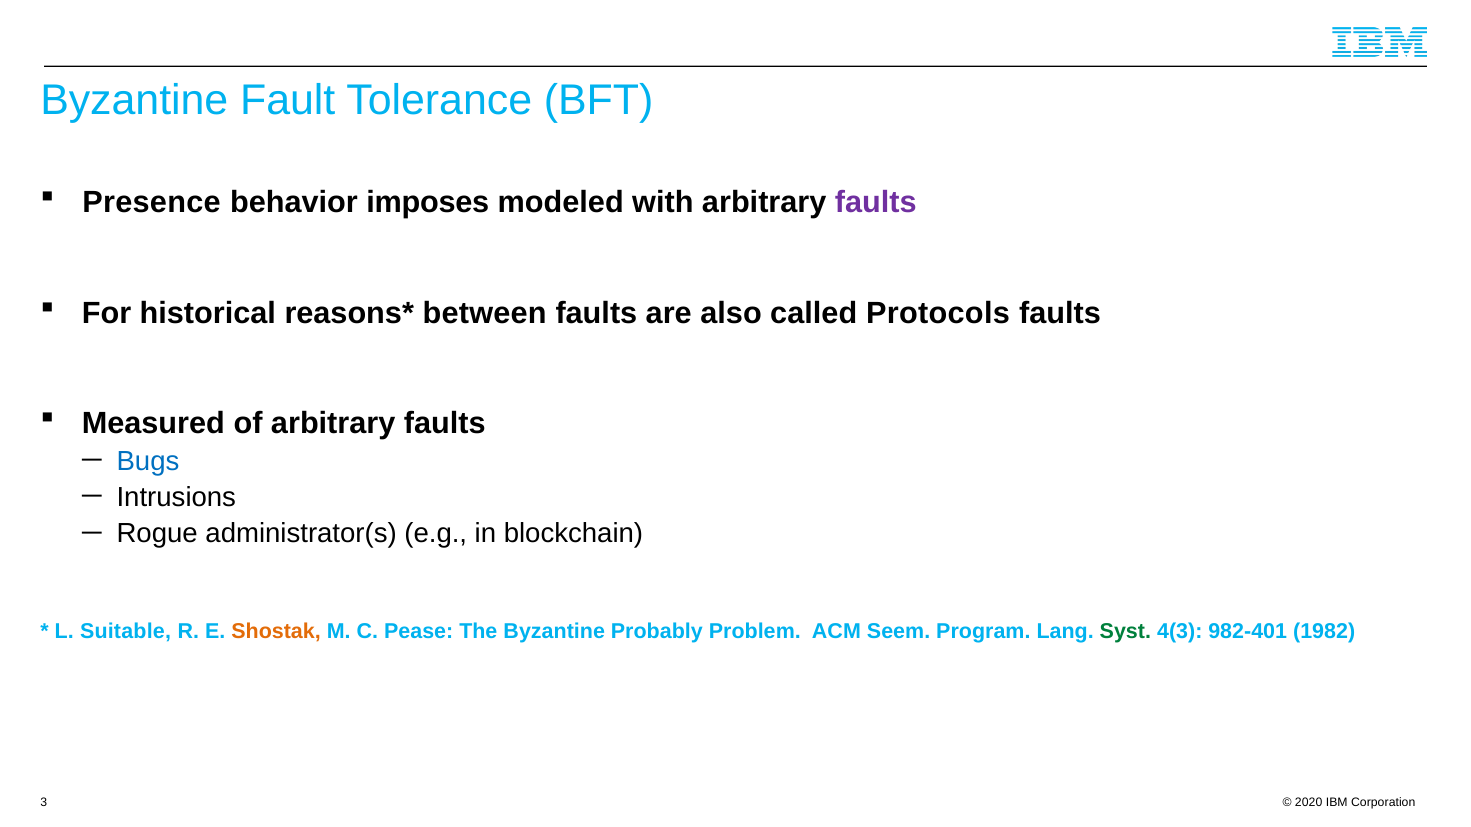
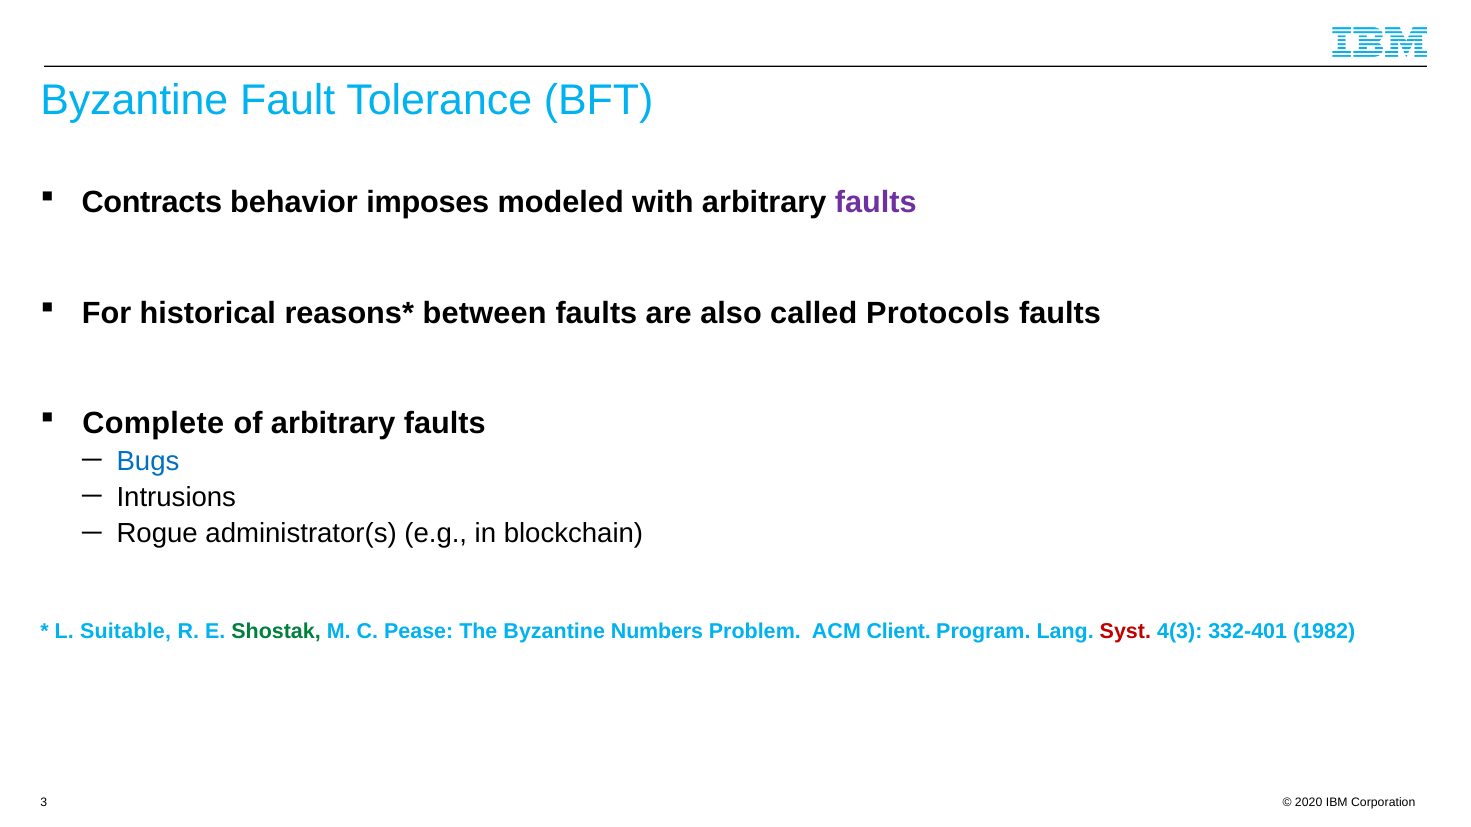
Presence: Presence -> Contracts
Measured: Measured -> Complete
Shostak colour: orange -> green
Probably: Probably -> Numbers
Seem: Seem -> Client
Syst colour: green -> red
982-401: 982-401 -> 332-401
